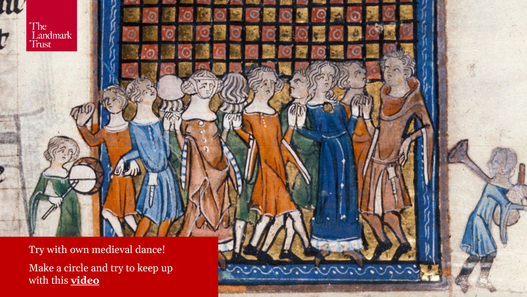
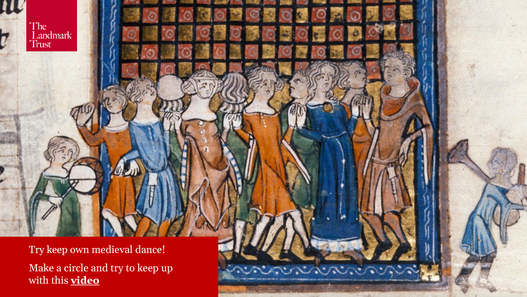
Try with: with -> keep
